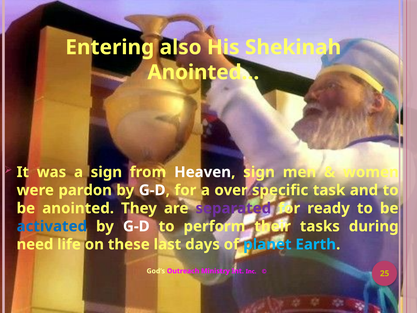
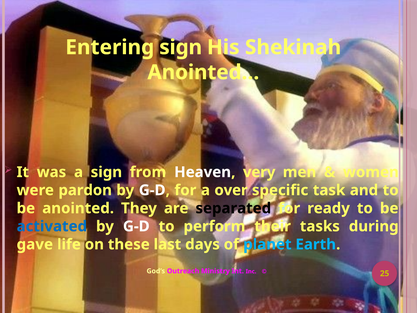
Entering also: also -> sign
Heaven sign: sign -> very
separated colour: purple -> black
need: need -> gave
